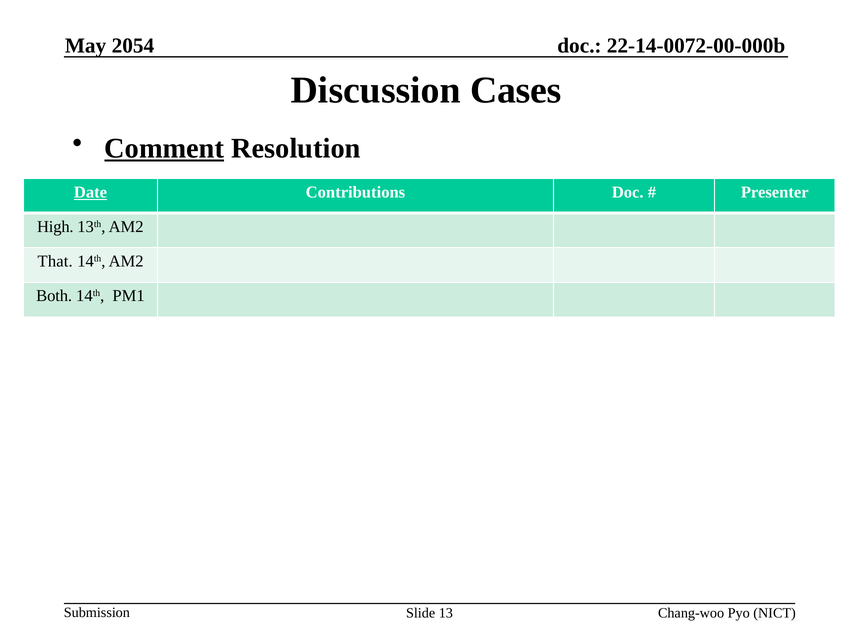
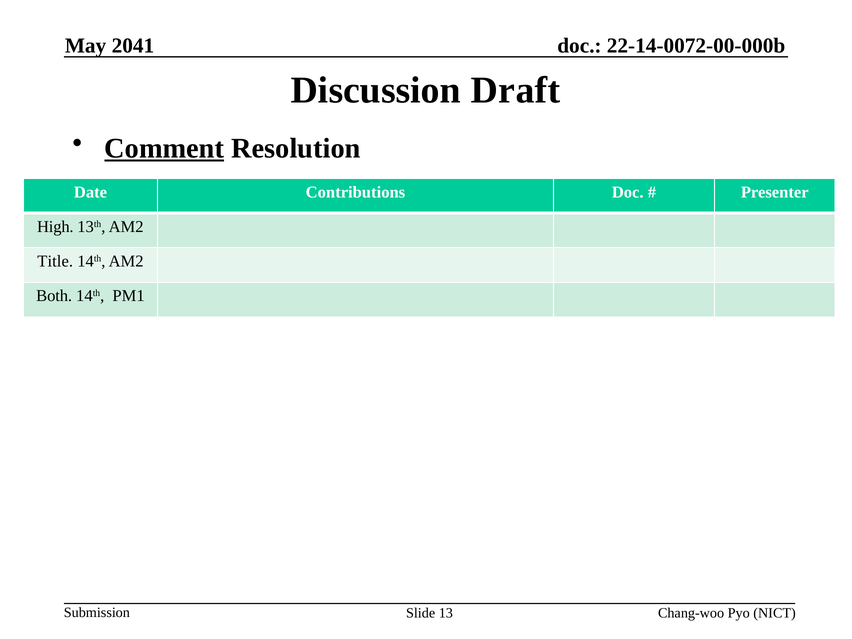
2054: 2054 -> 2041
Cases: Cases -> Draft
Date underline: present -> none
That: That -> Title
